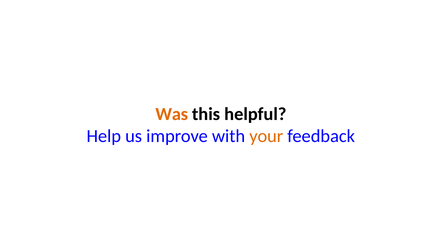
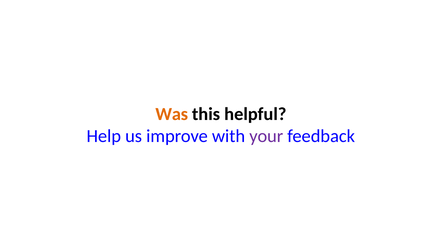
your colour: orange -> purple
